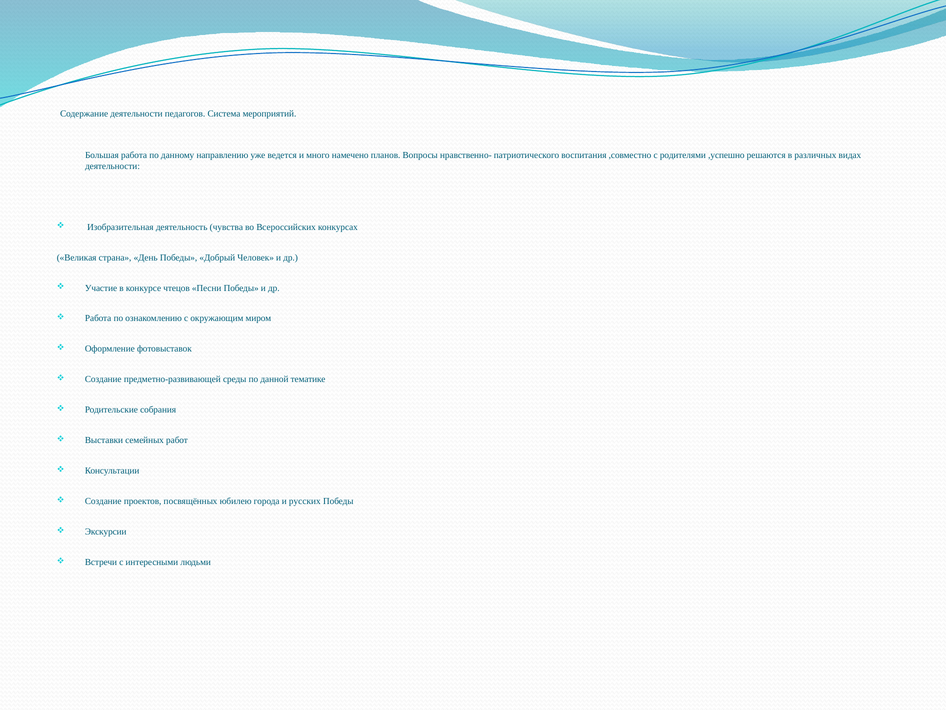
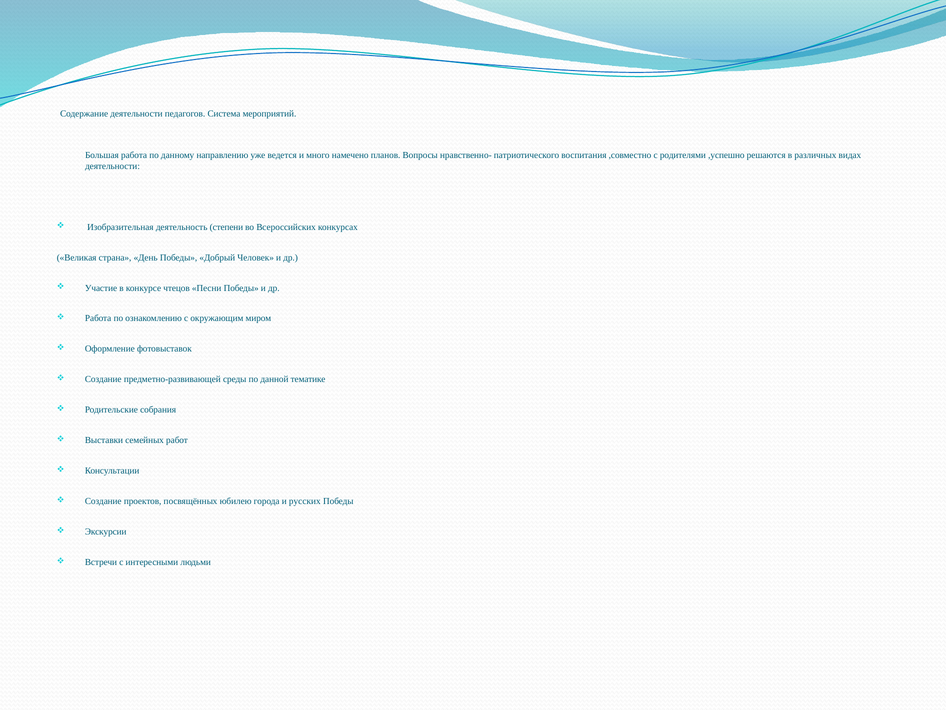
чувства: чувства -> степени
